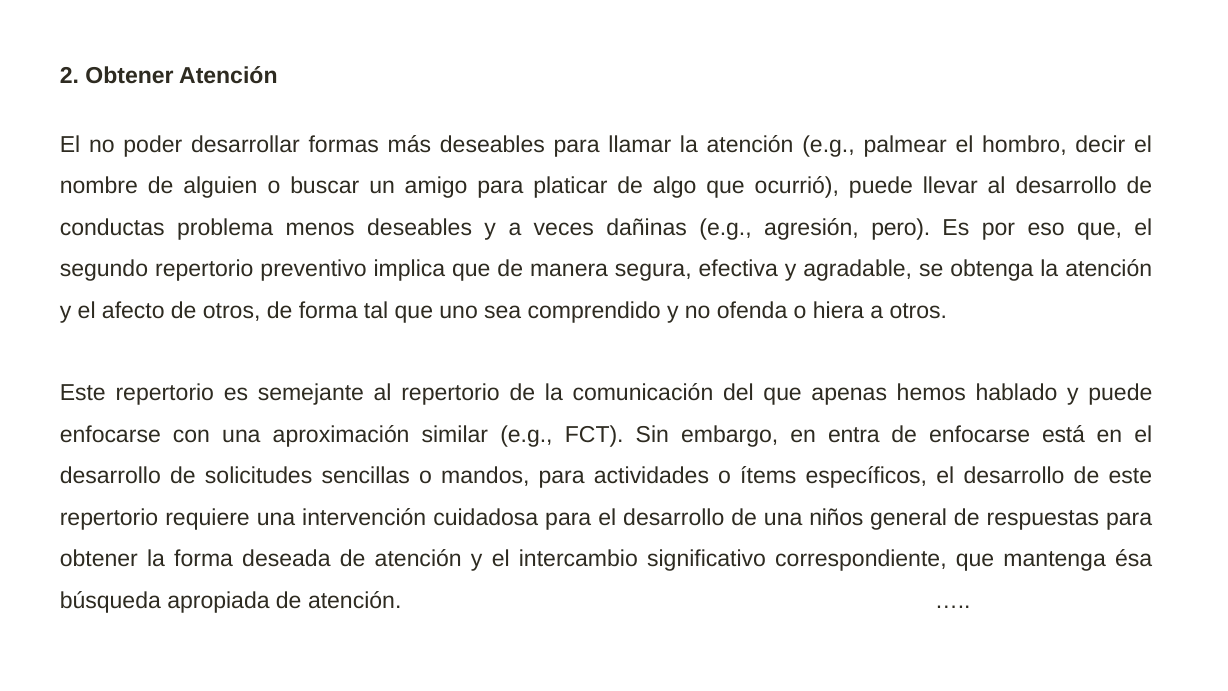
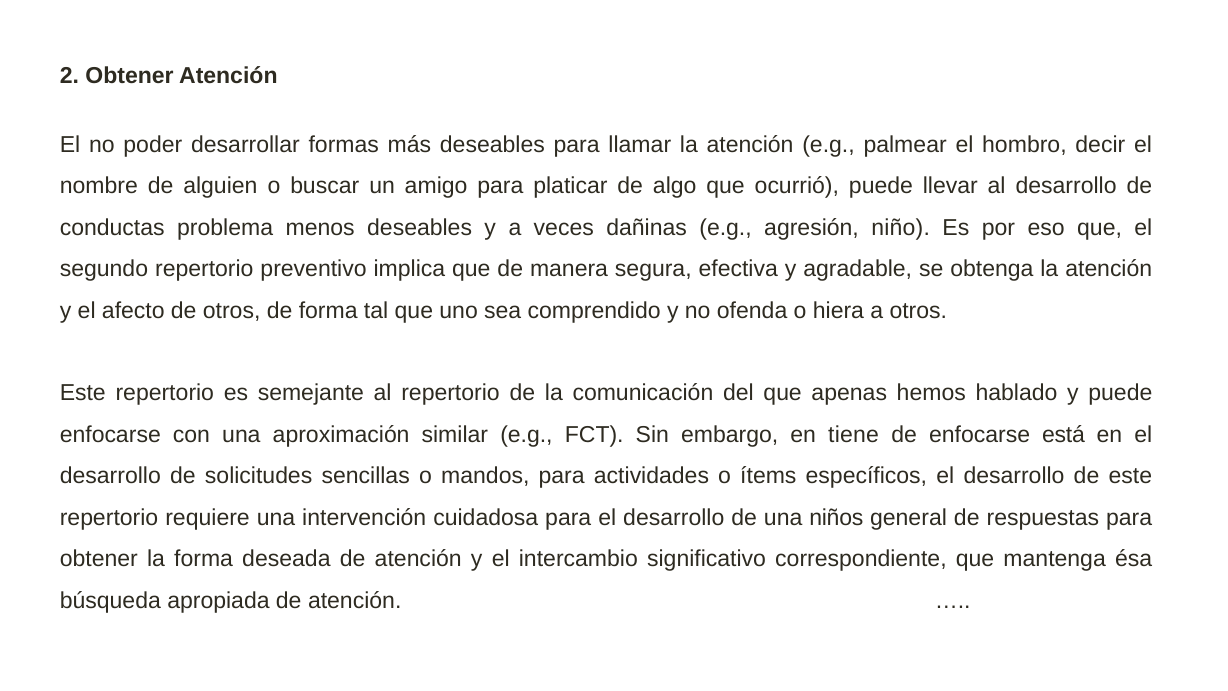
pero: pero -> niño
entra: entra -> tiene
